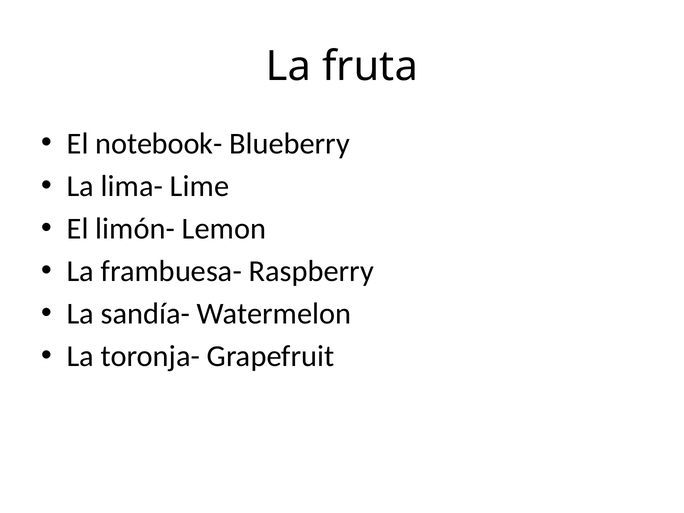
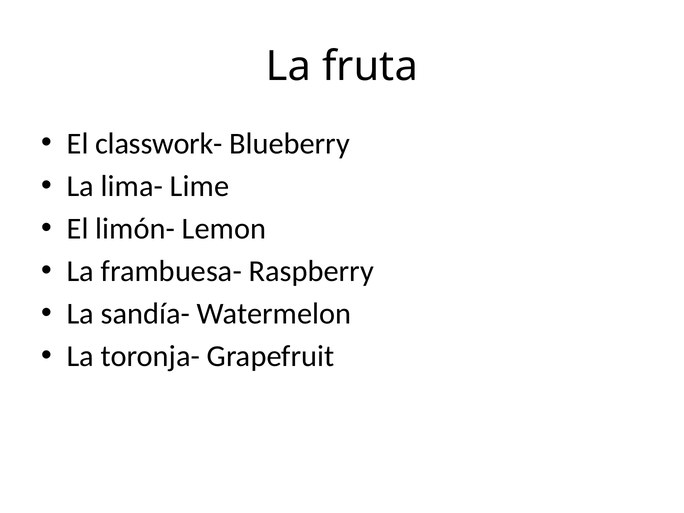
notebook-: notebook- -> classwork-
